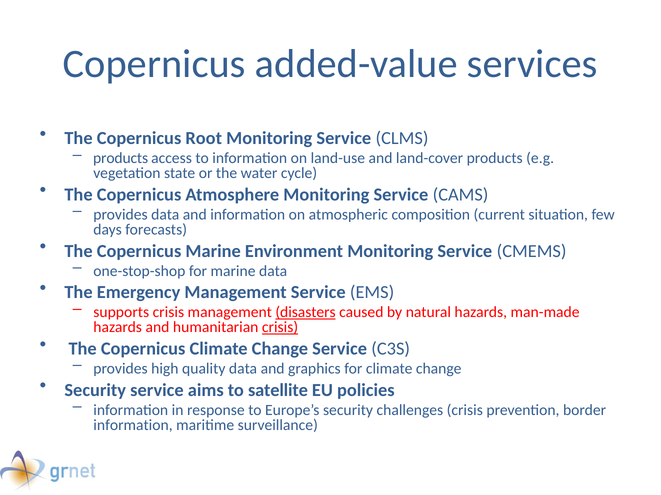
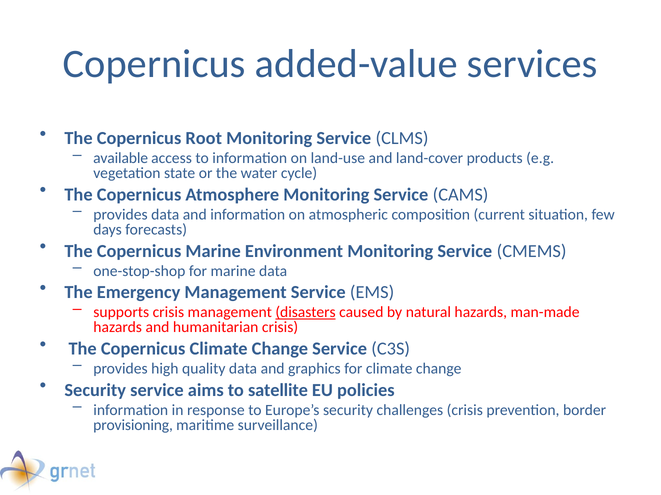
products at (121, 159): products -> available
crisis at (280, 328) underline: present -> none
information at (133, 426): information -> provisioning
